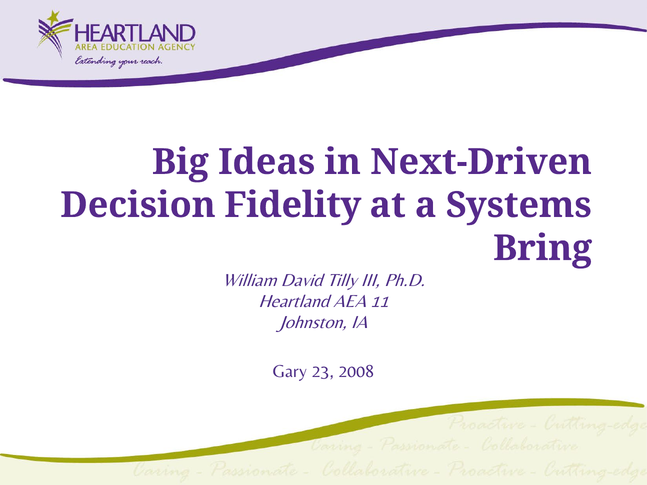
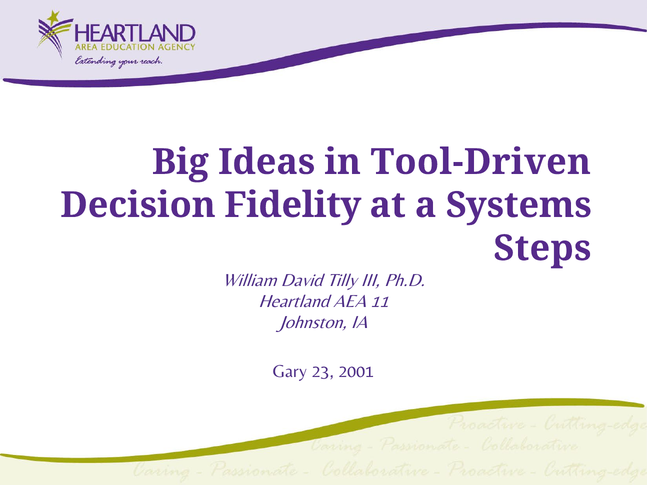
Next-Driven: Next-Driven -> Tool-Driven
Bring: Bring -> Steps
2008: 2008 -> 2001
